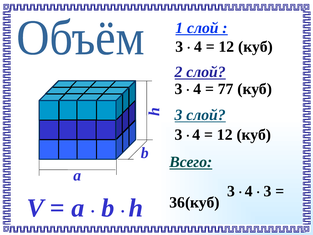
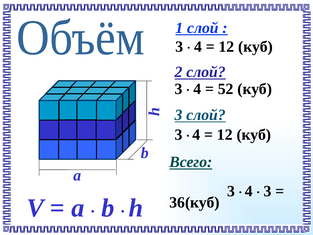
77: 77 -> 52
